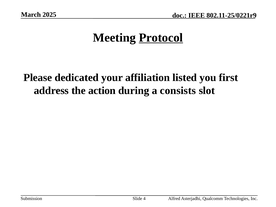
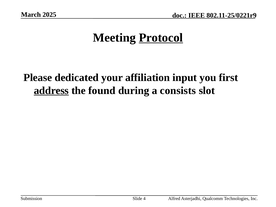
listed: listed -> input
address underline: none -> present
action: action -> found
